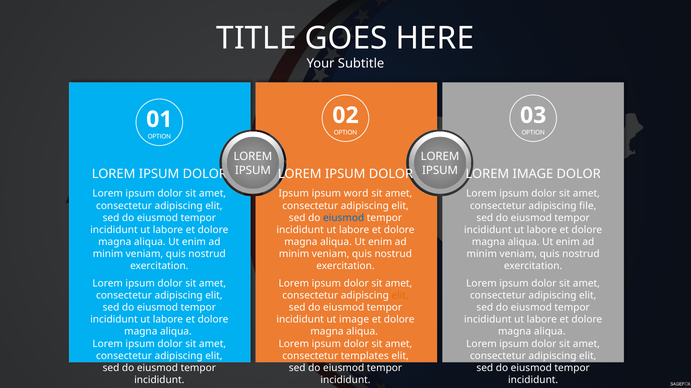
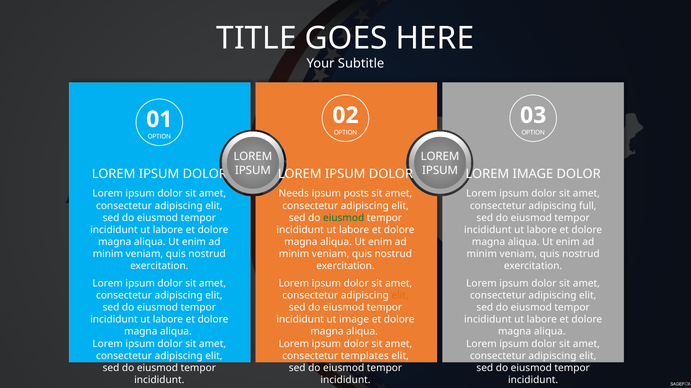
Ipsum at (294, 194): Ipsum -> Needs
word: word -> posts
file: file -> full
eiusmod at (344, 218) colour: blue -> green
